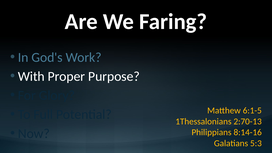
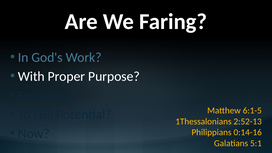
2:70-13: 2:70-13 -> 2:52-13
8:14-16: 8:14-16 -> 0:14-16
5:3: 5:3 -> 5:1
